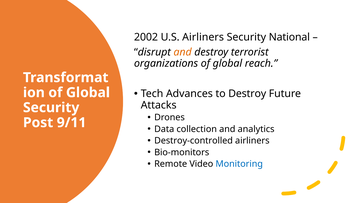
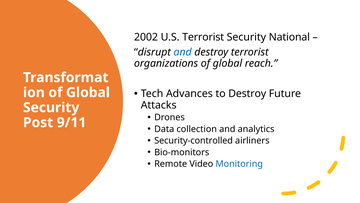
U.S Airliners: Airliners -> Terrorist
and at (183, 52) colour: orange -> blue
Destroy-controlled: Destroy-controlled -> Security-controlled
